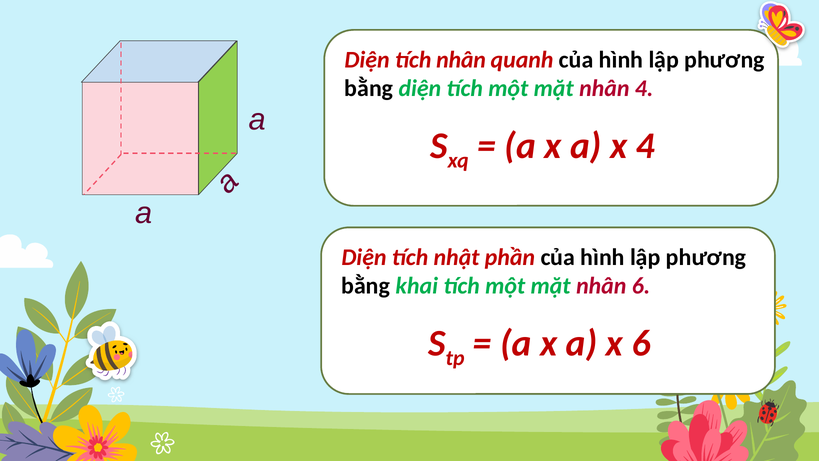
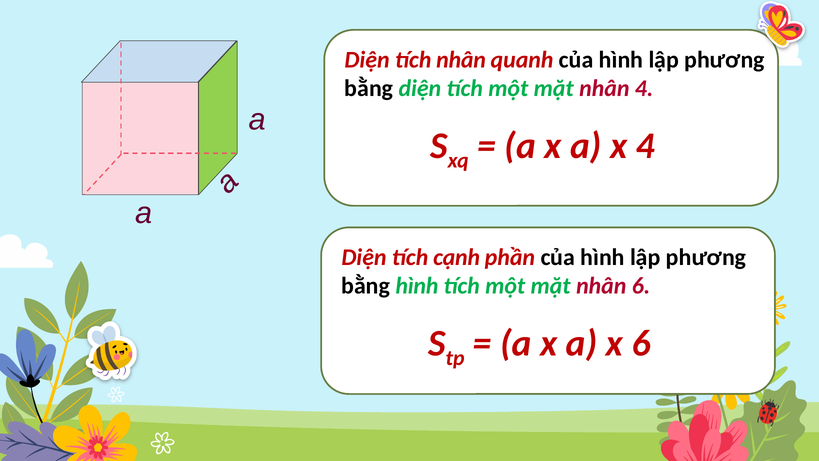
nhật: nhật -> cạnh
bằng khai: khai -> hình
